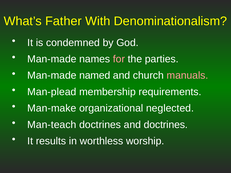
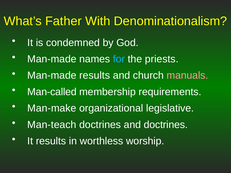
for colour: pink -> light blue
parties: parties -> priests
Man-made named: named -> results
Man-plead: Man-plead -> Man-called
neglected: neglected -> legislative
